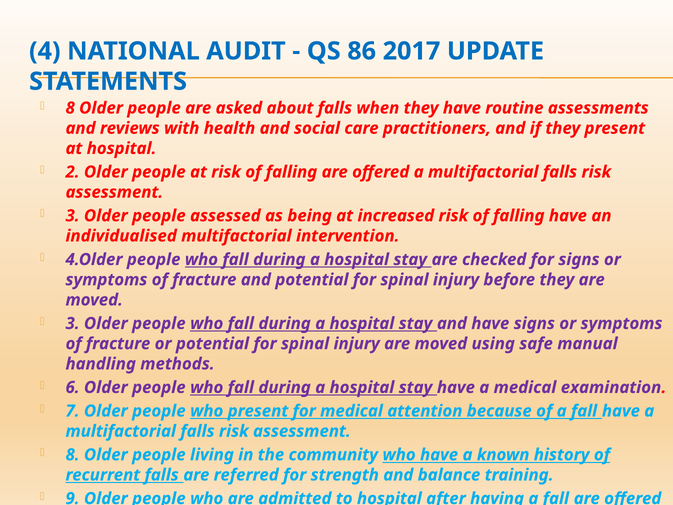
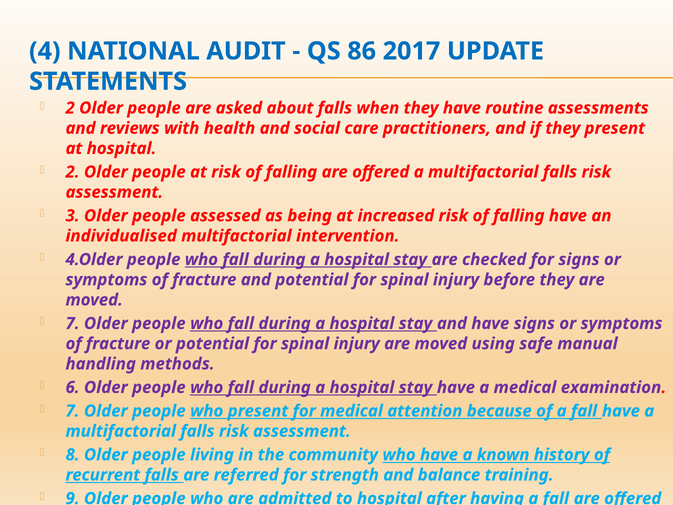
8 at (70, 108): 8 -> 2
3 at (73, 323): 3 -> 7
